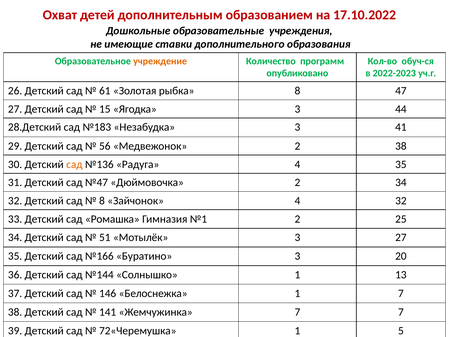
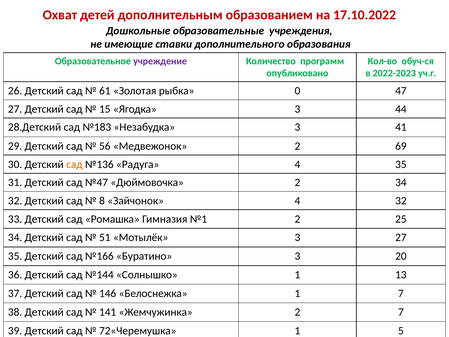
учреждение colour: orange -> purple
рыбка 8: 8 -> 0
2 38: 38 -> 69
Жемчужинка 7: 7 -> 2
